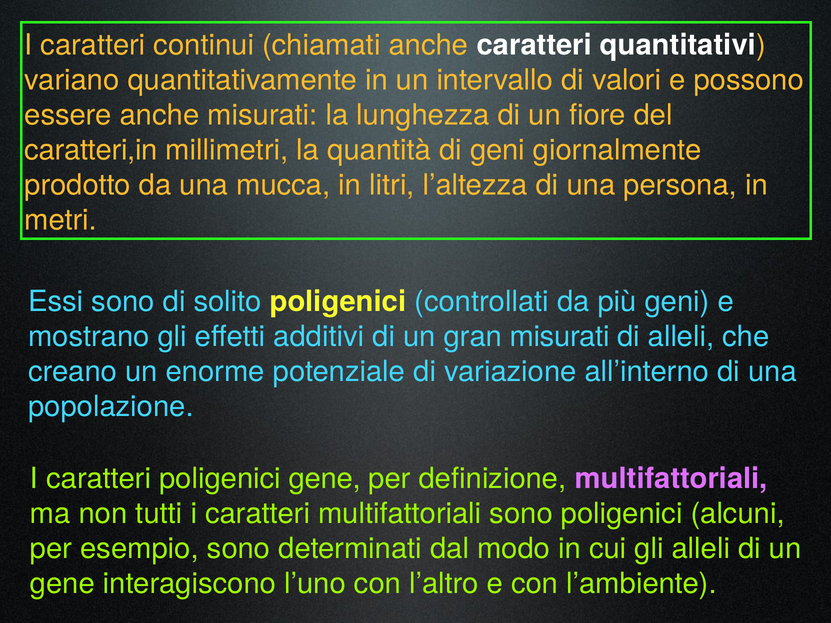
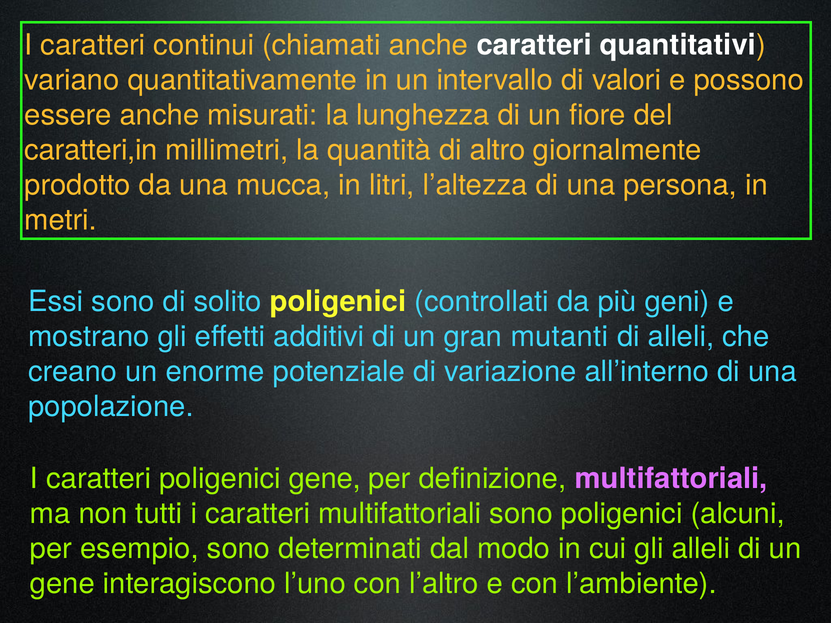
di geni: geni -> altro
gran misurati: misurati -> mutanti
